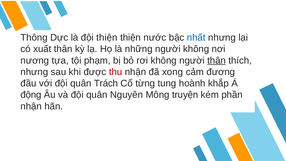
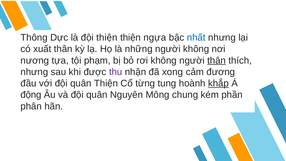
nước: nước -> ngựa
thu colour: red -> purple
quân Trách: Trách -> Thiện
khắp underline: none -> present
truyện: truyện -> chung
nhận at (31, 106): nhận -> phân
